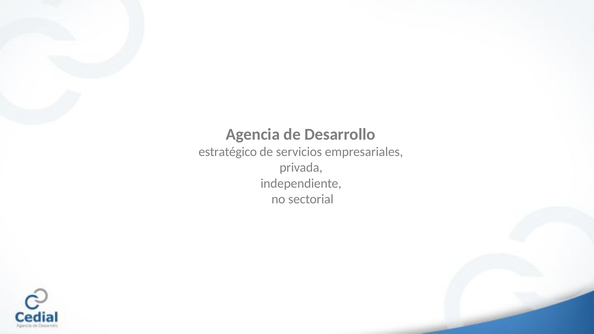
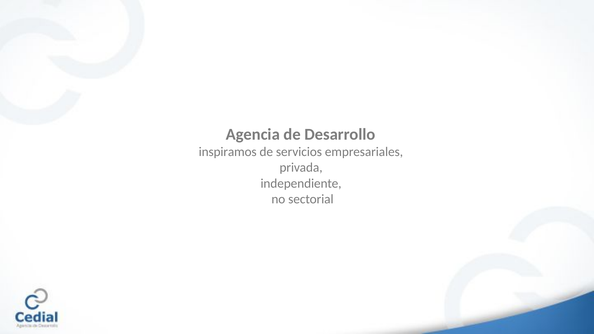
estratégico: estratégico -> inspiramos
